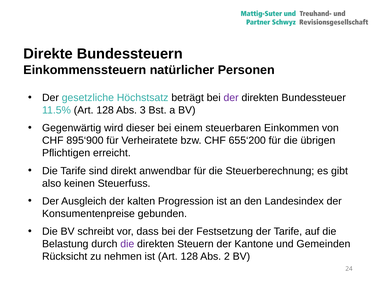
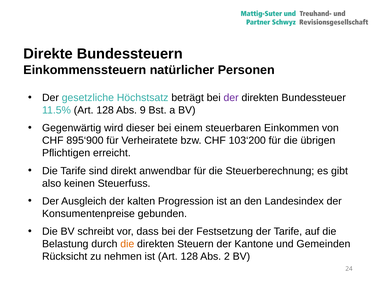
3: 3 -> 9
655‘200: 655‘200 -> 103‘200
die at (127, 243) colour: purple -> orange
